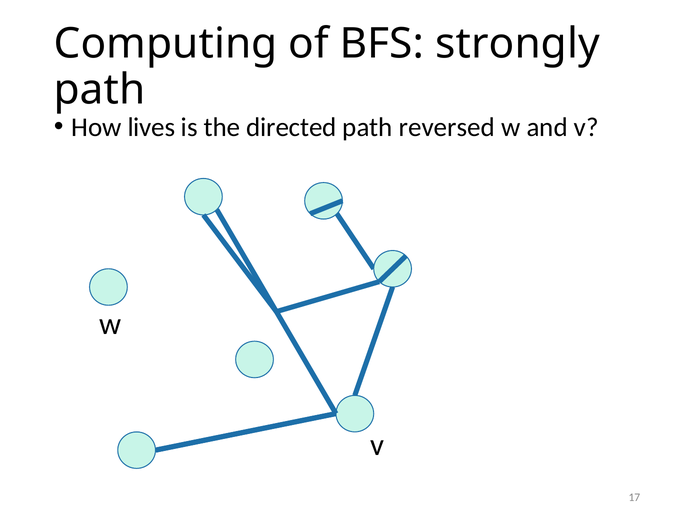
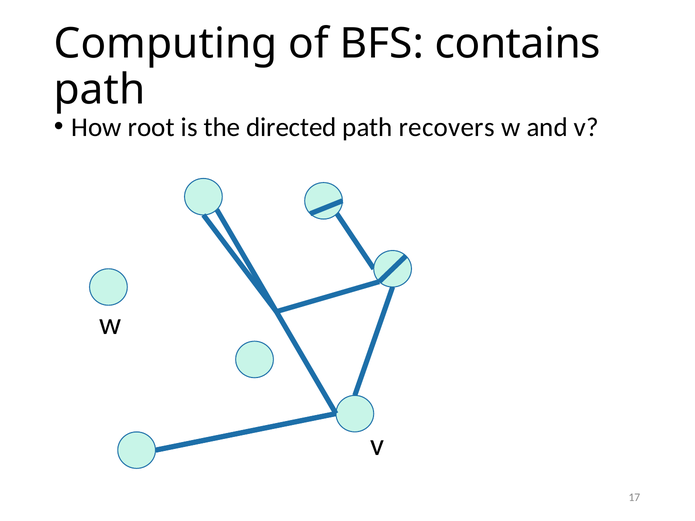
strongly: strongly -> contains
lives: lives -> root
reversed: reversed -> recovers
